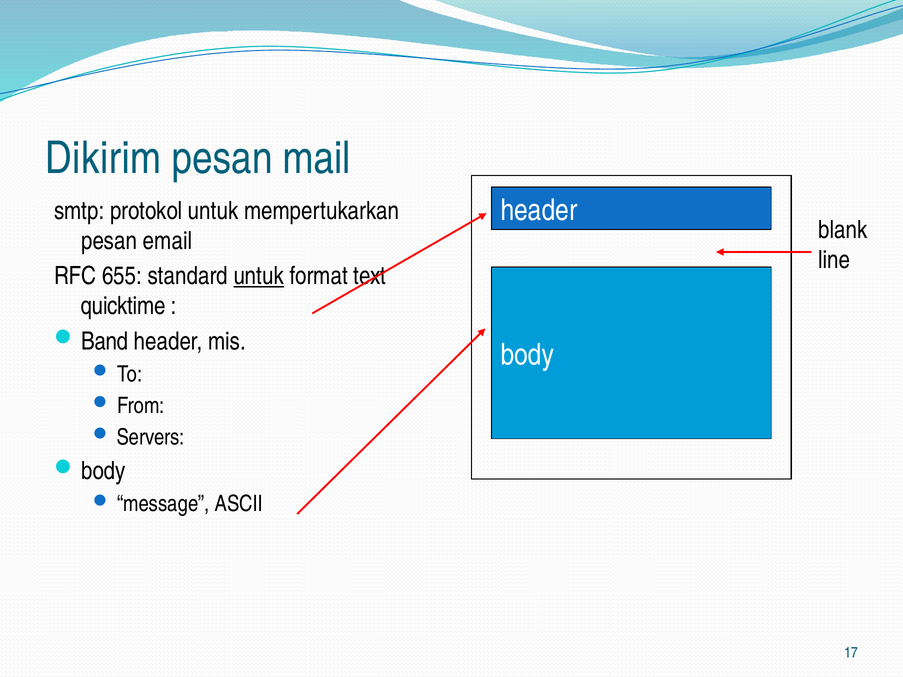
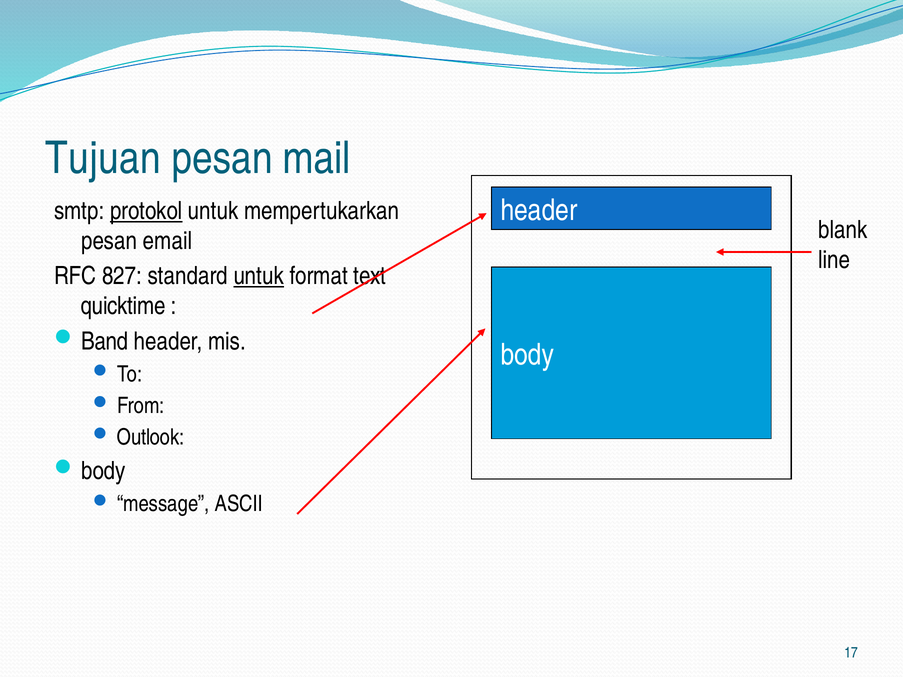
Dikirim: Dikirim -> Tujuan
protokol underline: none -> present
655: 655 -> 827
Servers: Servers -> Outlook
